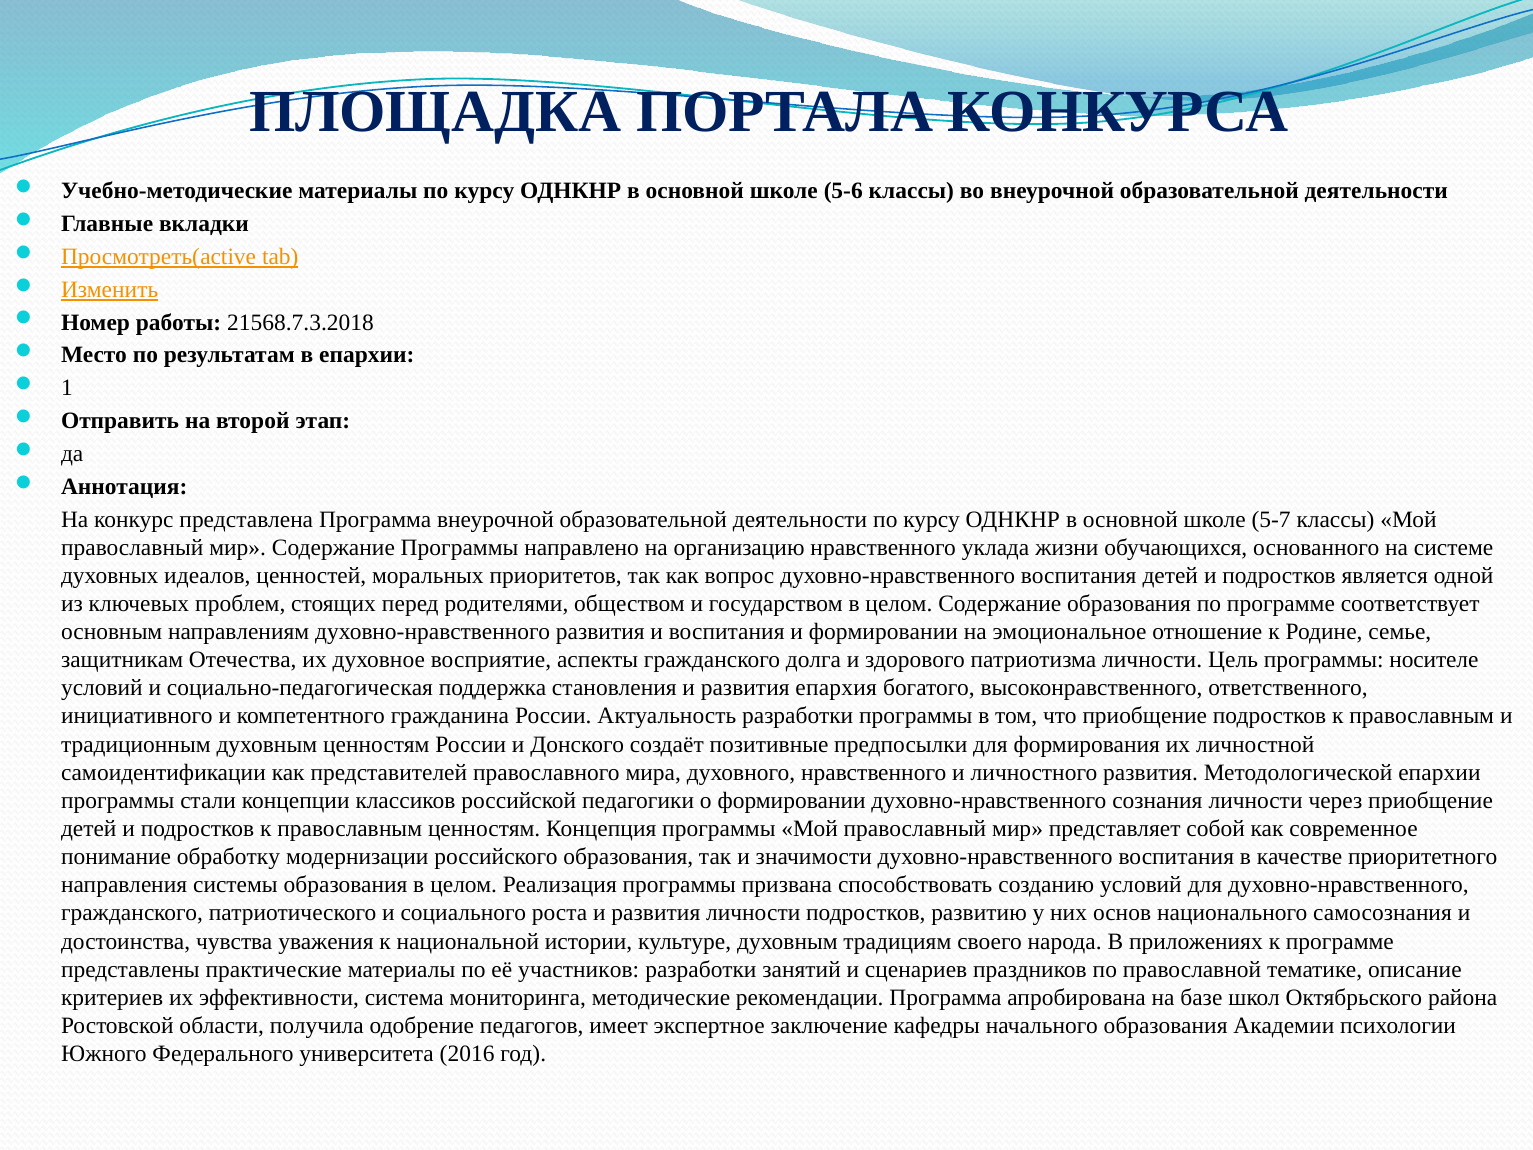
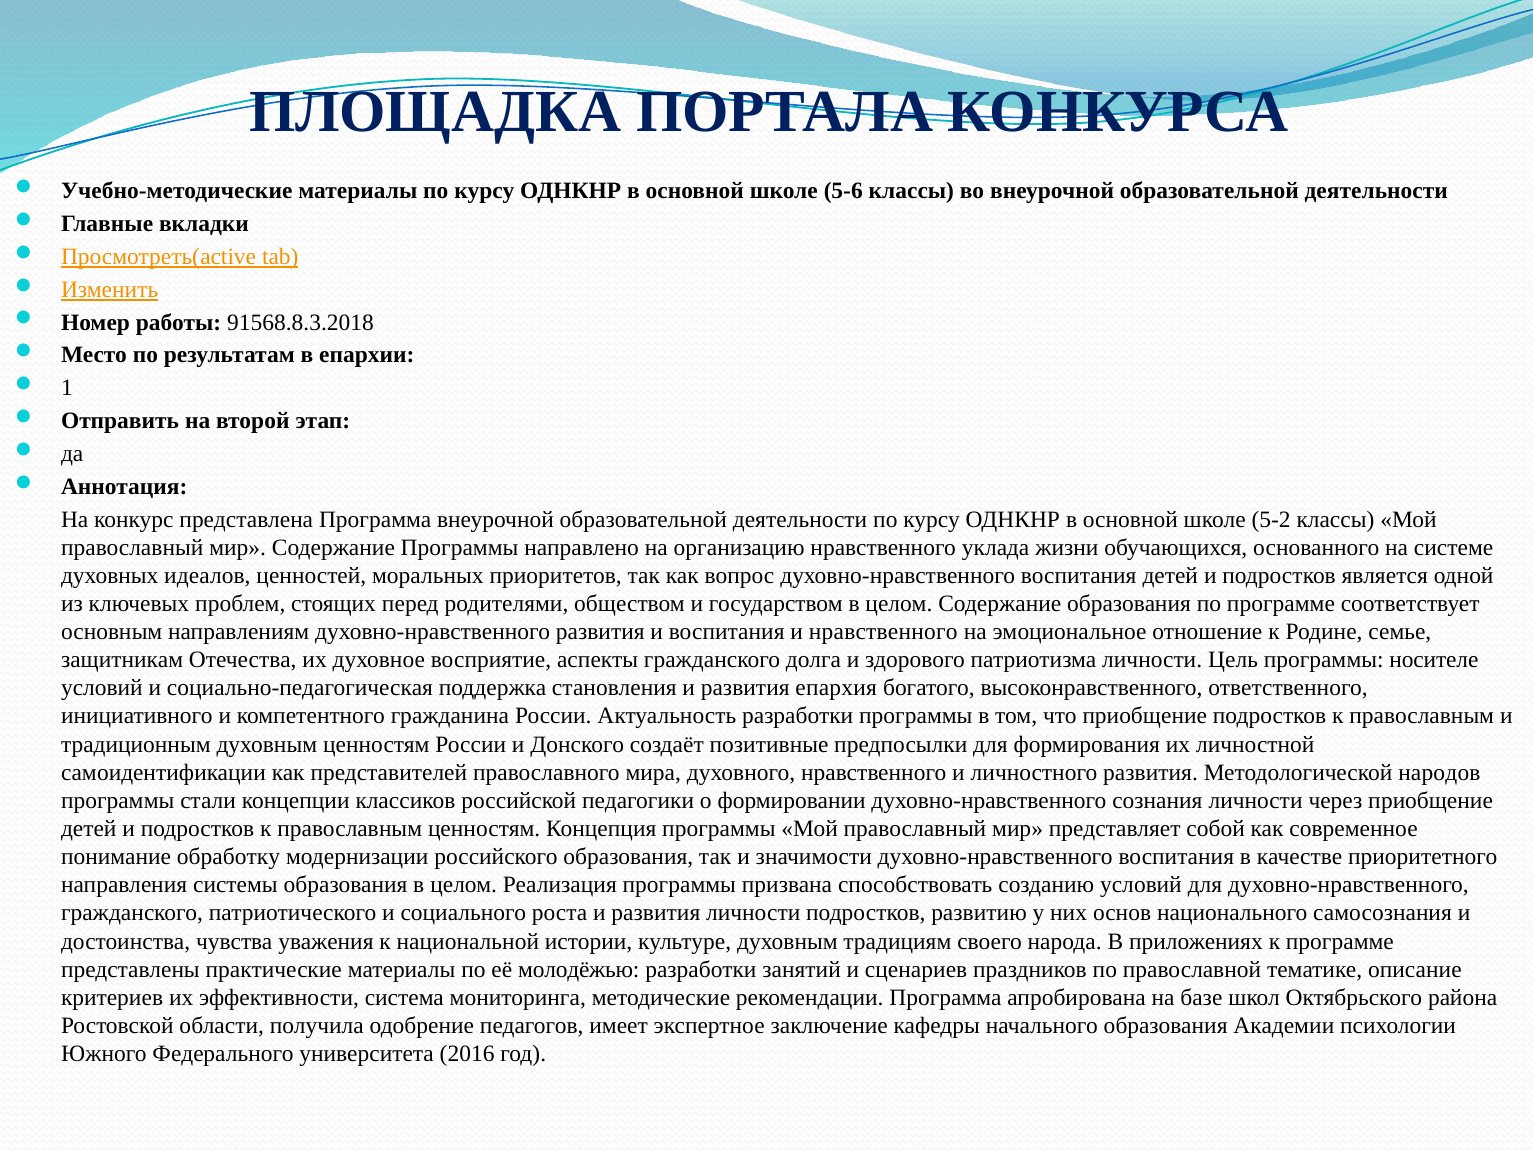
21568.7.3.2018: 21568.7.3.2018 -> 91568.8.3.2018
5-7: 5-7 -> 5-2
и формировании: формировании -> нравственного
Методологической епархии: епархии -> народов
участников: участников -> молодёжью
